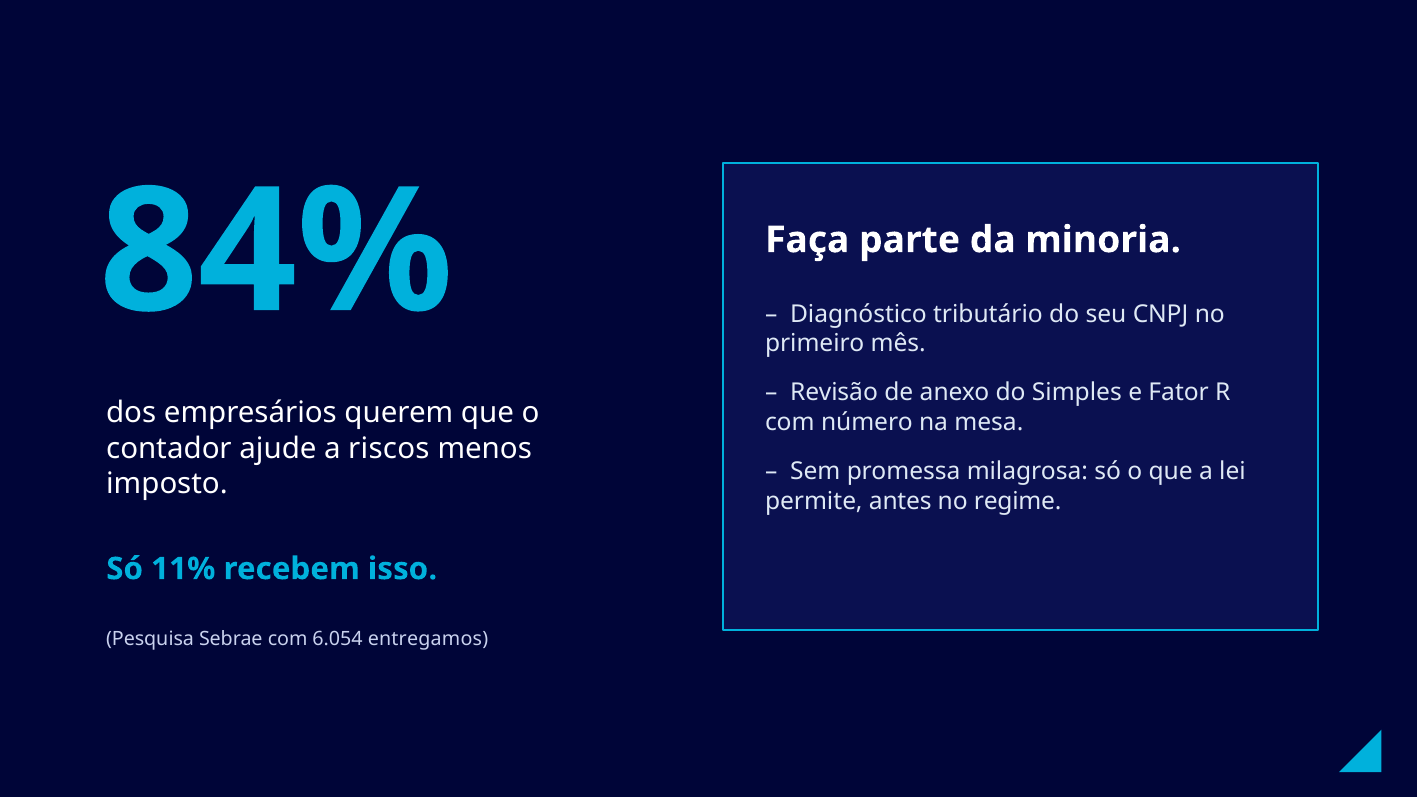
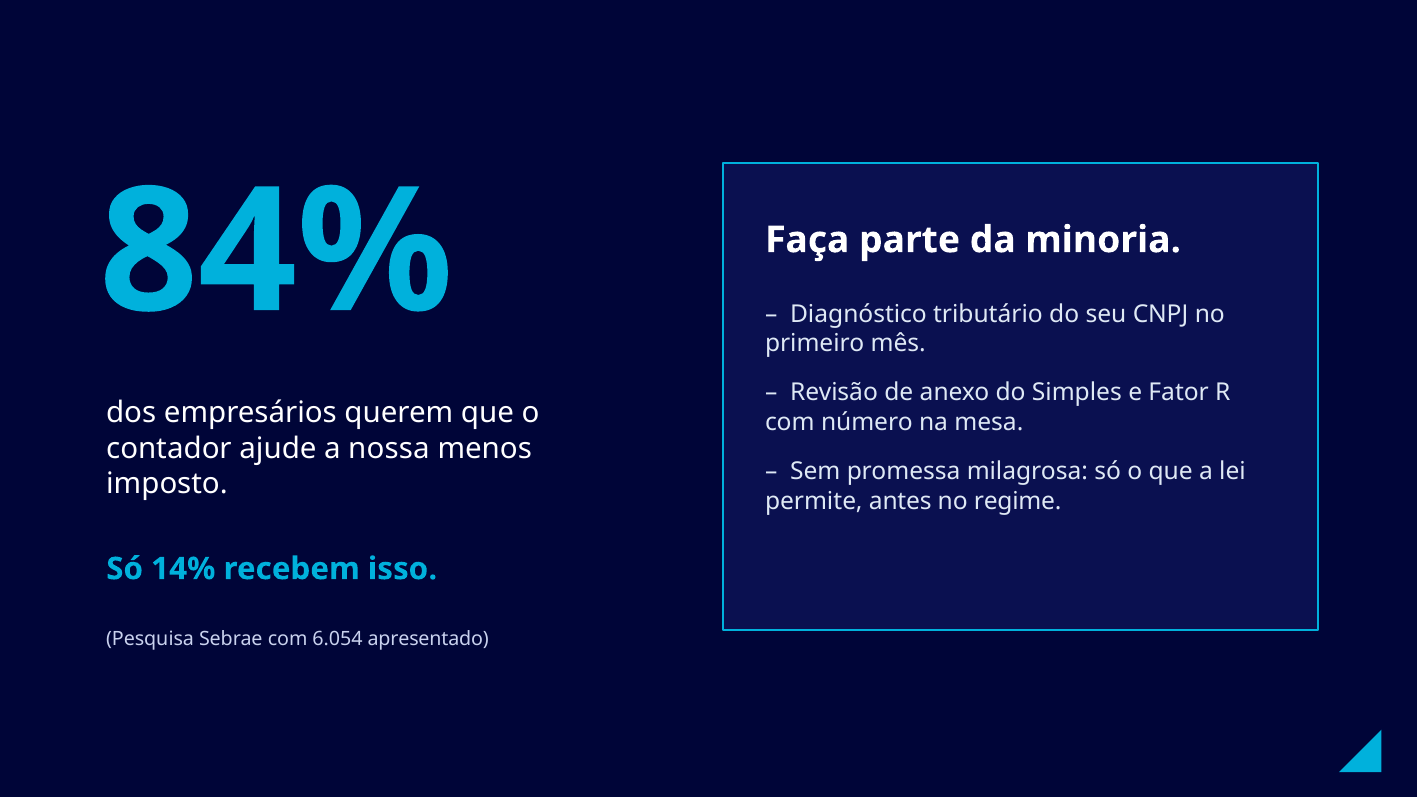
riscos: riscos -> nossa
11%: 11% -> 14%
entregamos: entregamos -> apresentado
